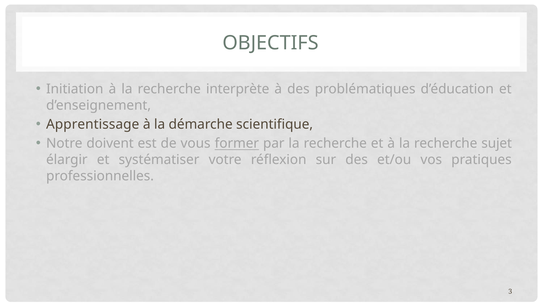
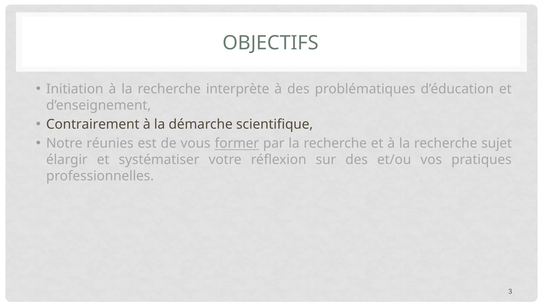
Apprentissage: Apprentissage -> Contrairement
doivent: doivent -> réunies
